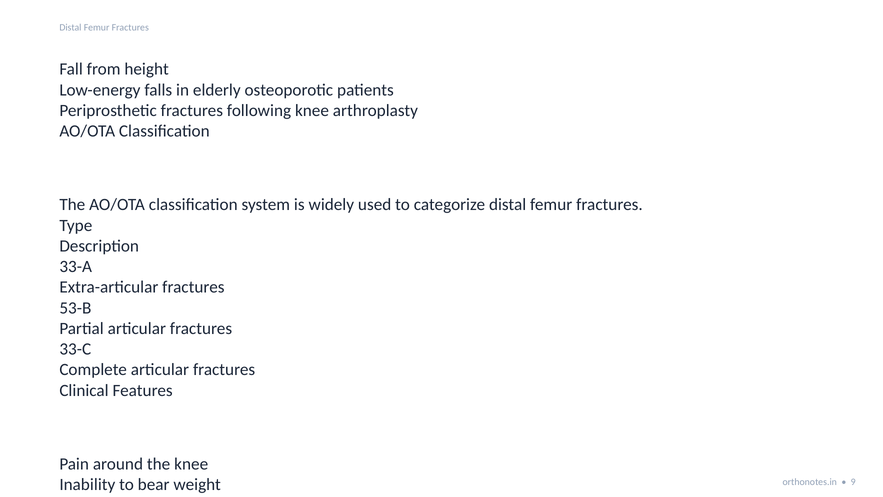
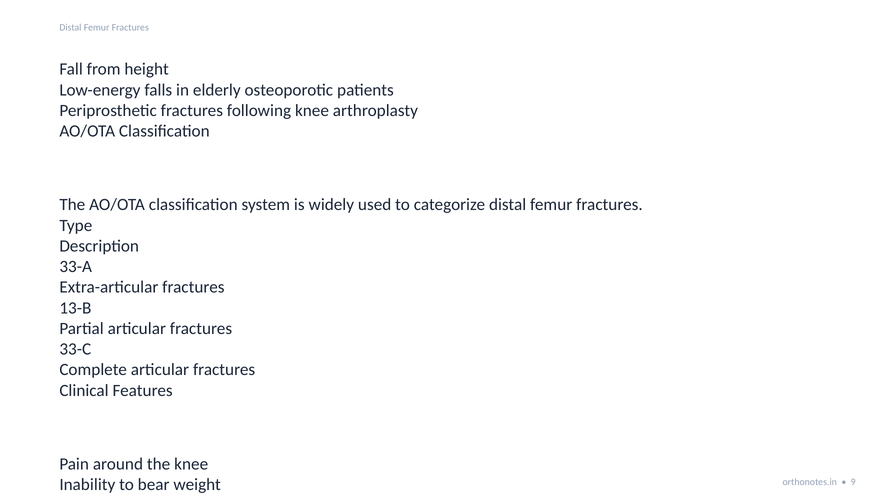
53-B: 53-B -> 13-B
